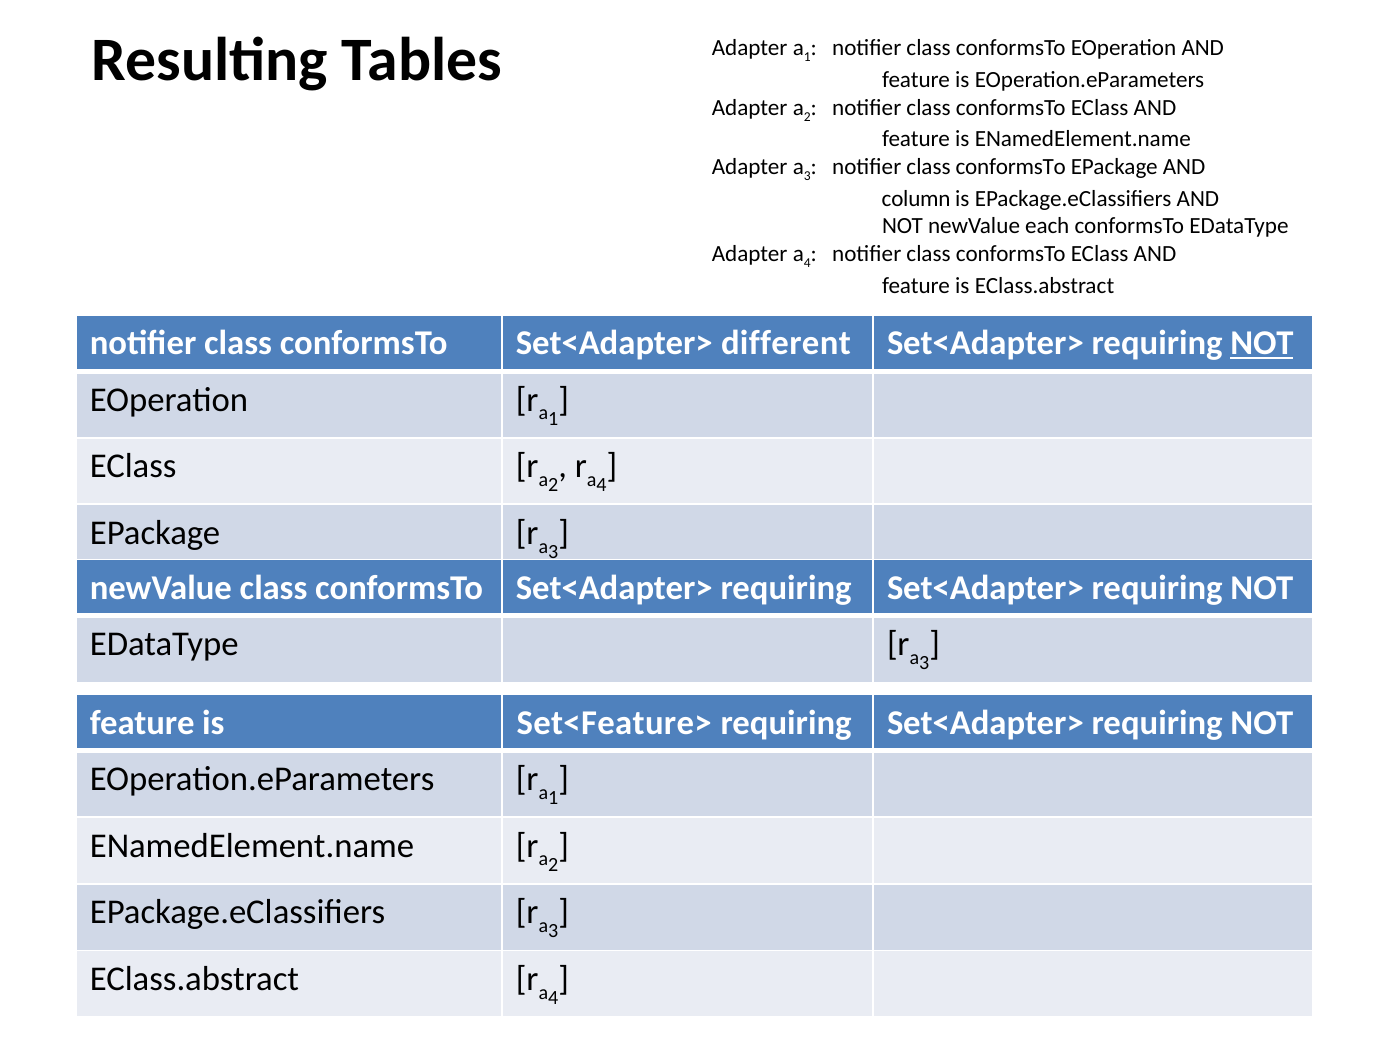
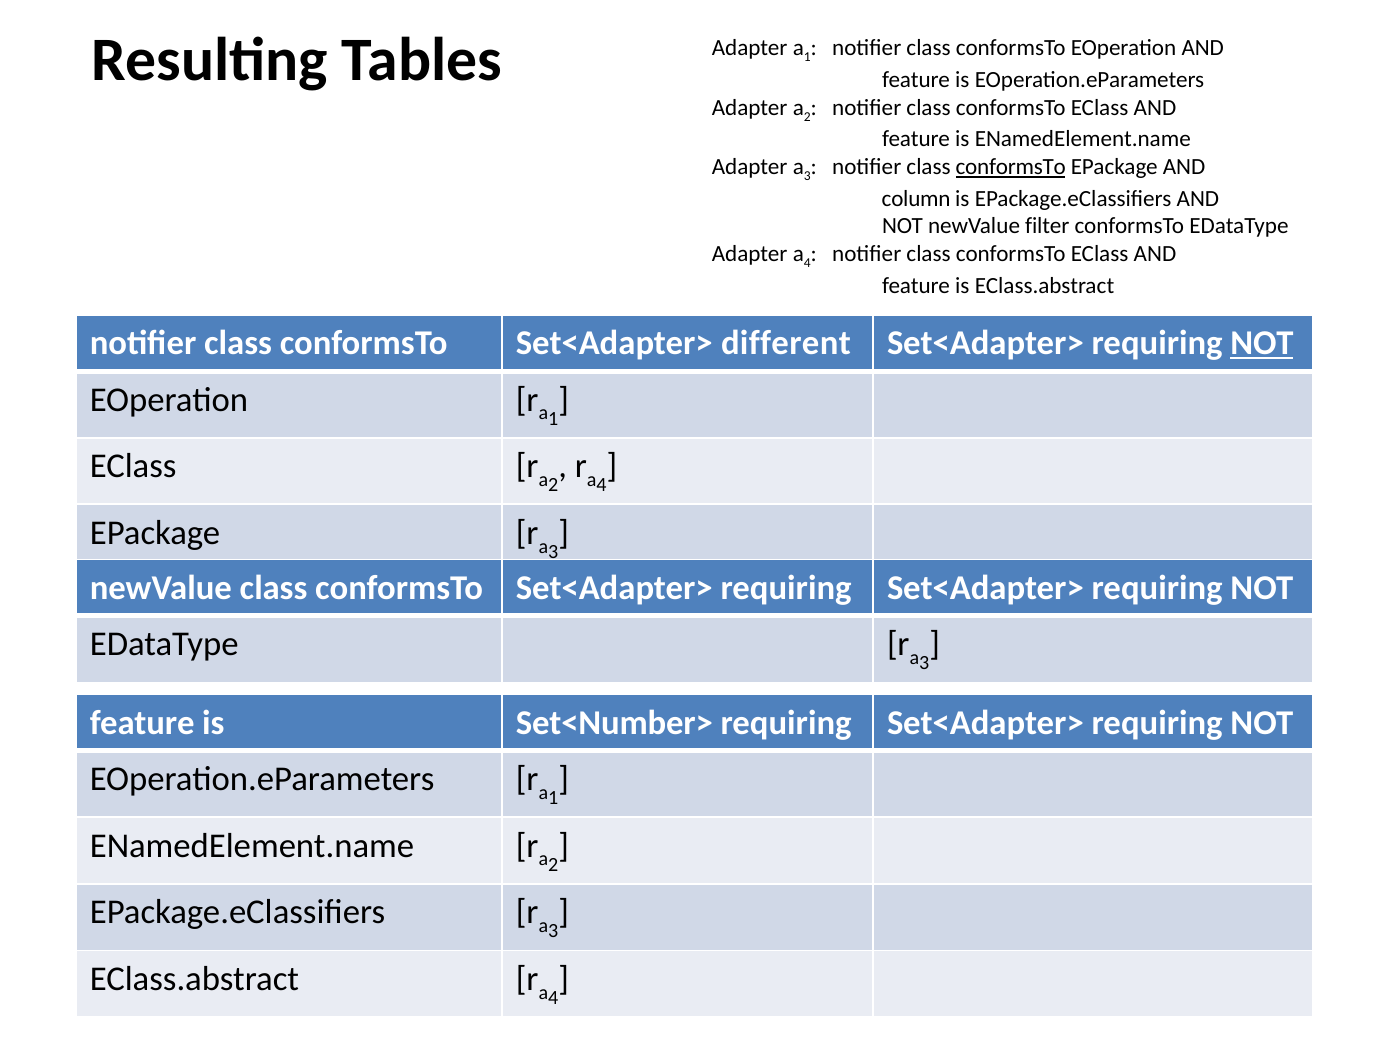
conformsTo at (1011, 167) underline: none -> present
each: each -> filter
Set<Feature>: Set<Feature> -> Set<Number>
